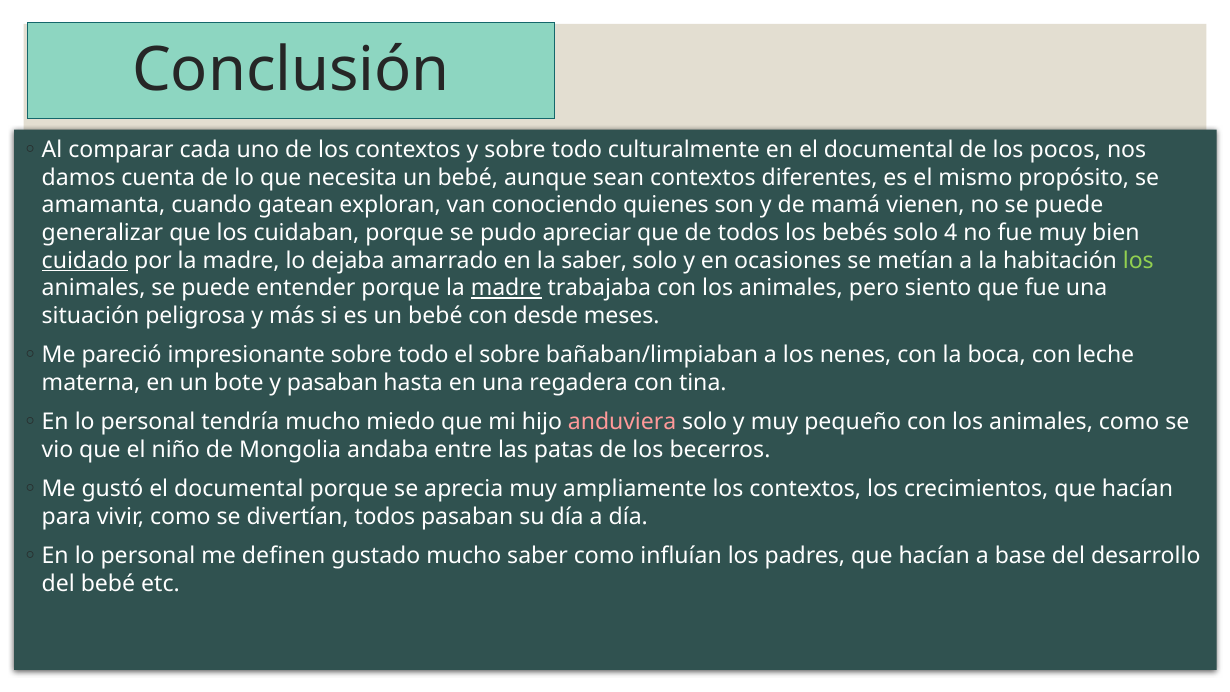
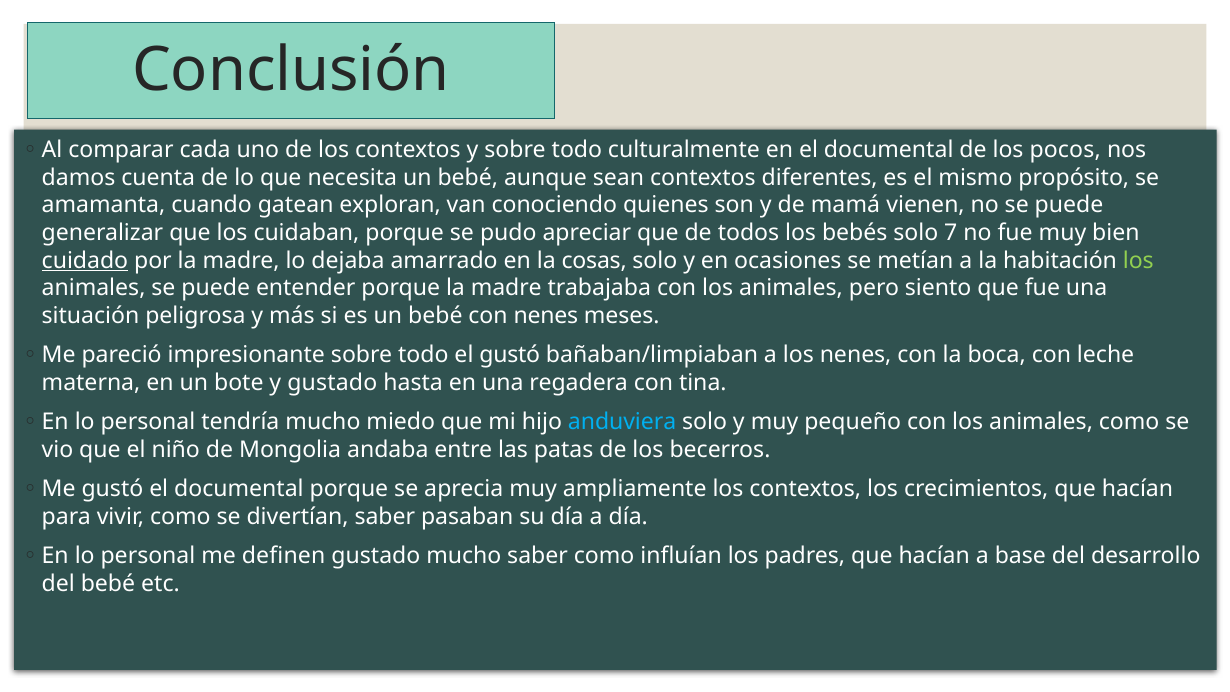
4: 4 -> 7
la saber: saber -> cosas
madre at (506, 288) underline: present -> none
con desde: desde -> nenes
el sobre: sobre -> gustó
y pasaban: pasaban -> gustado
anduviera colour: pink -> light blue
divertían todos: todos -> saber
